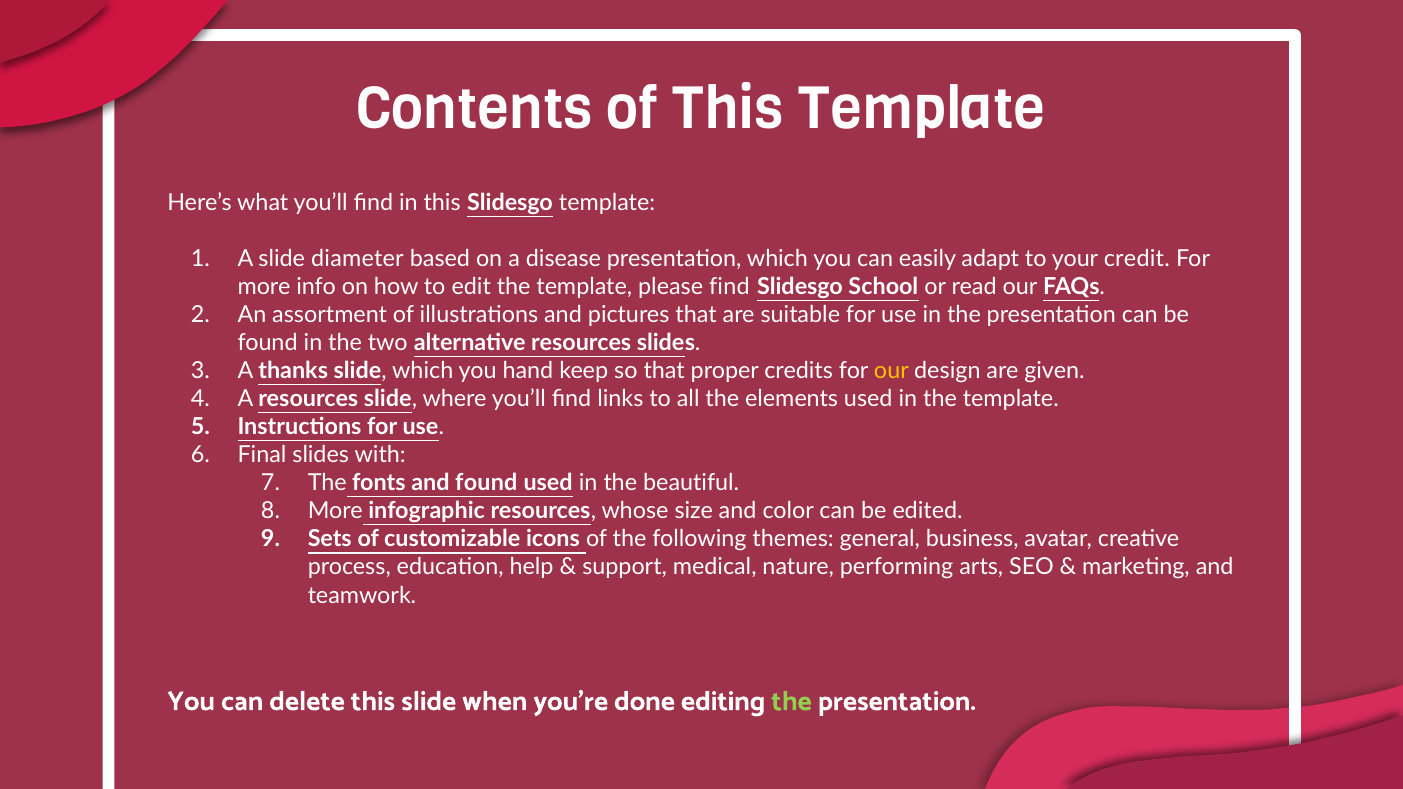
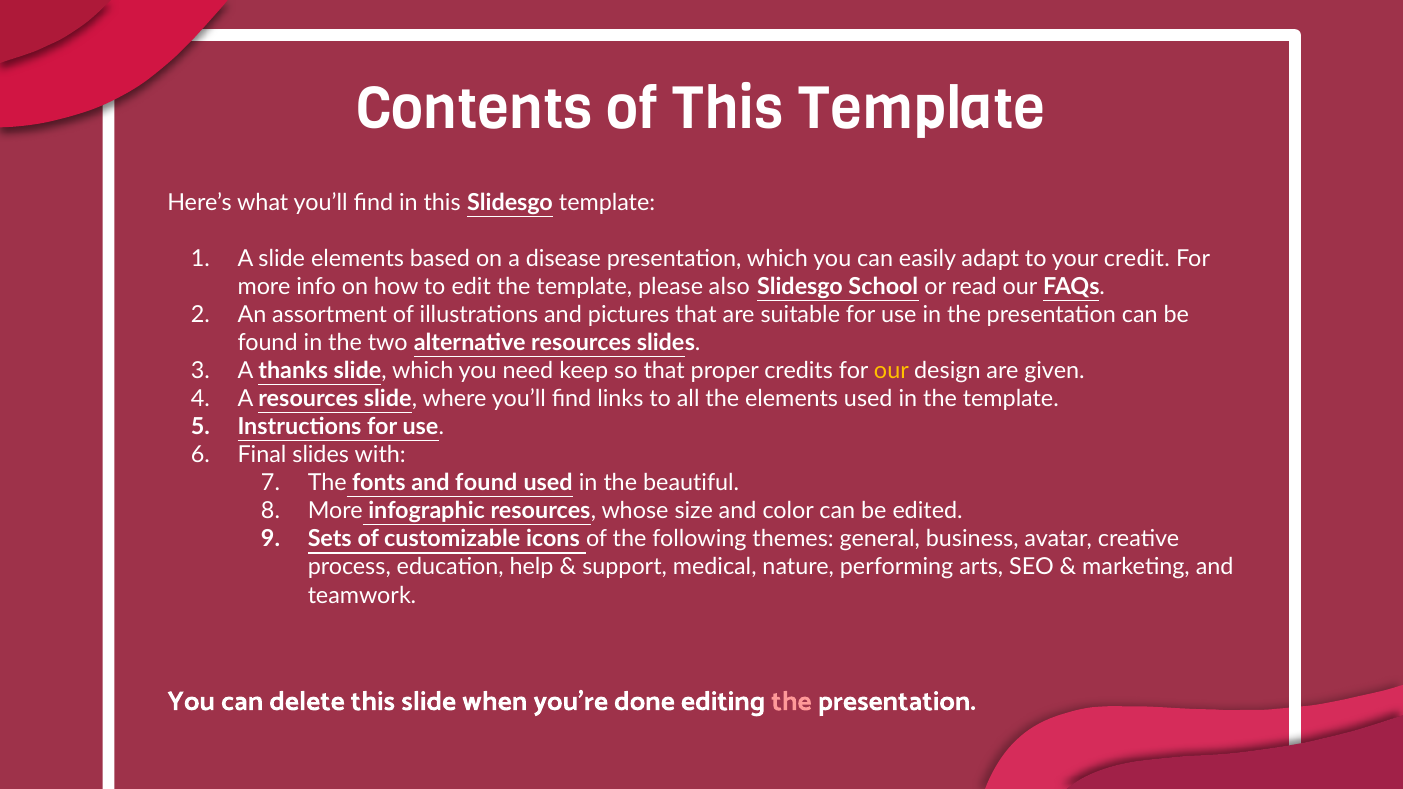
slide diameter: diameter -> elements
please find: find -> also
hand: hand -> need
the at (792, 701) colour: light green -> pink
